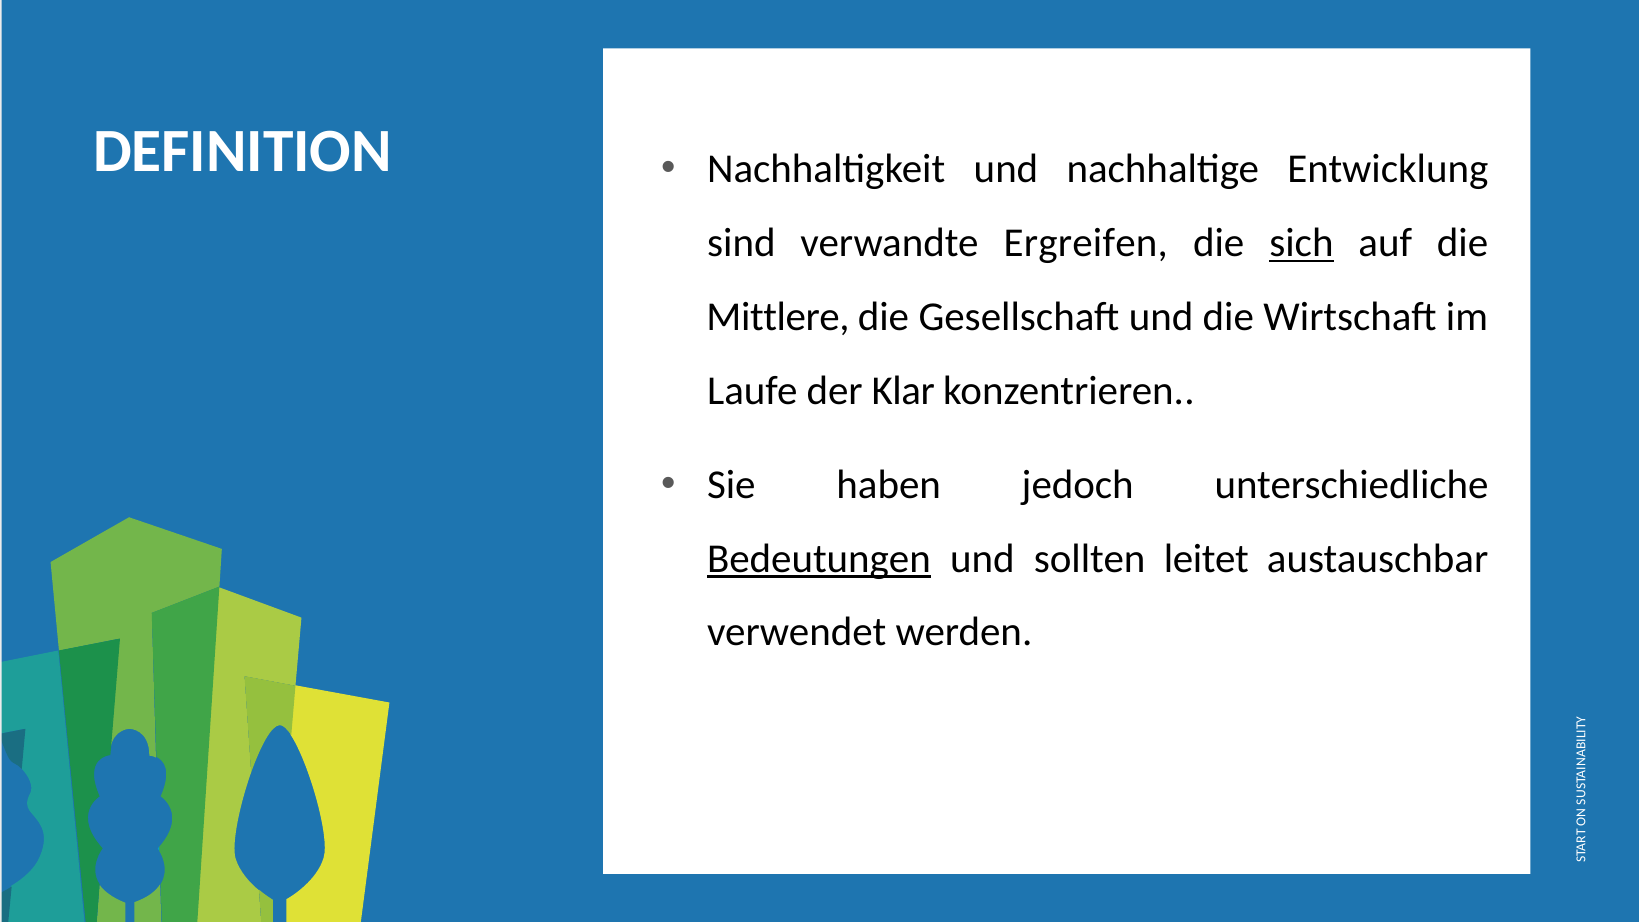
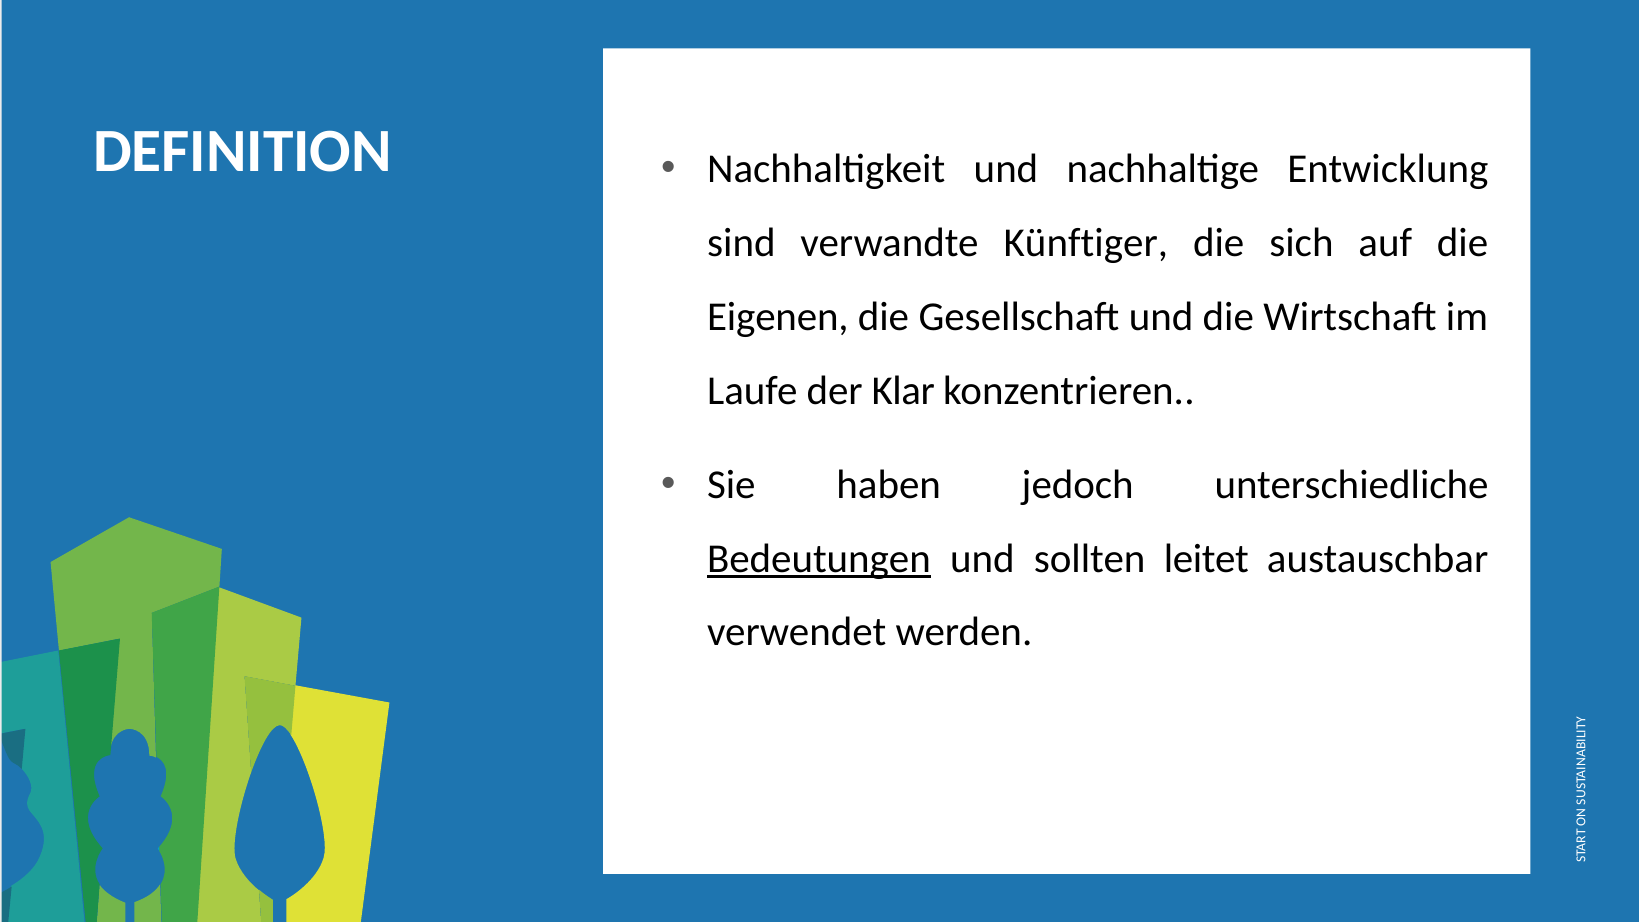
Ergreifen: Ergreifen -> Künftiger
sich underline: present -> none
Mittlere: Mittlere -> Eigenen
